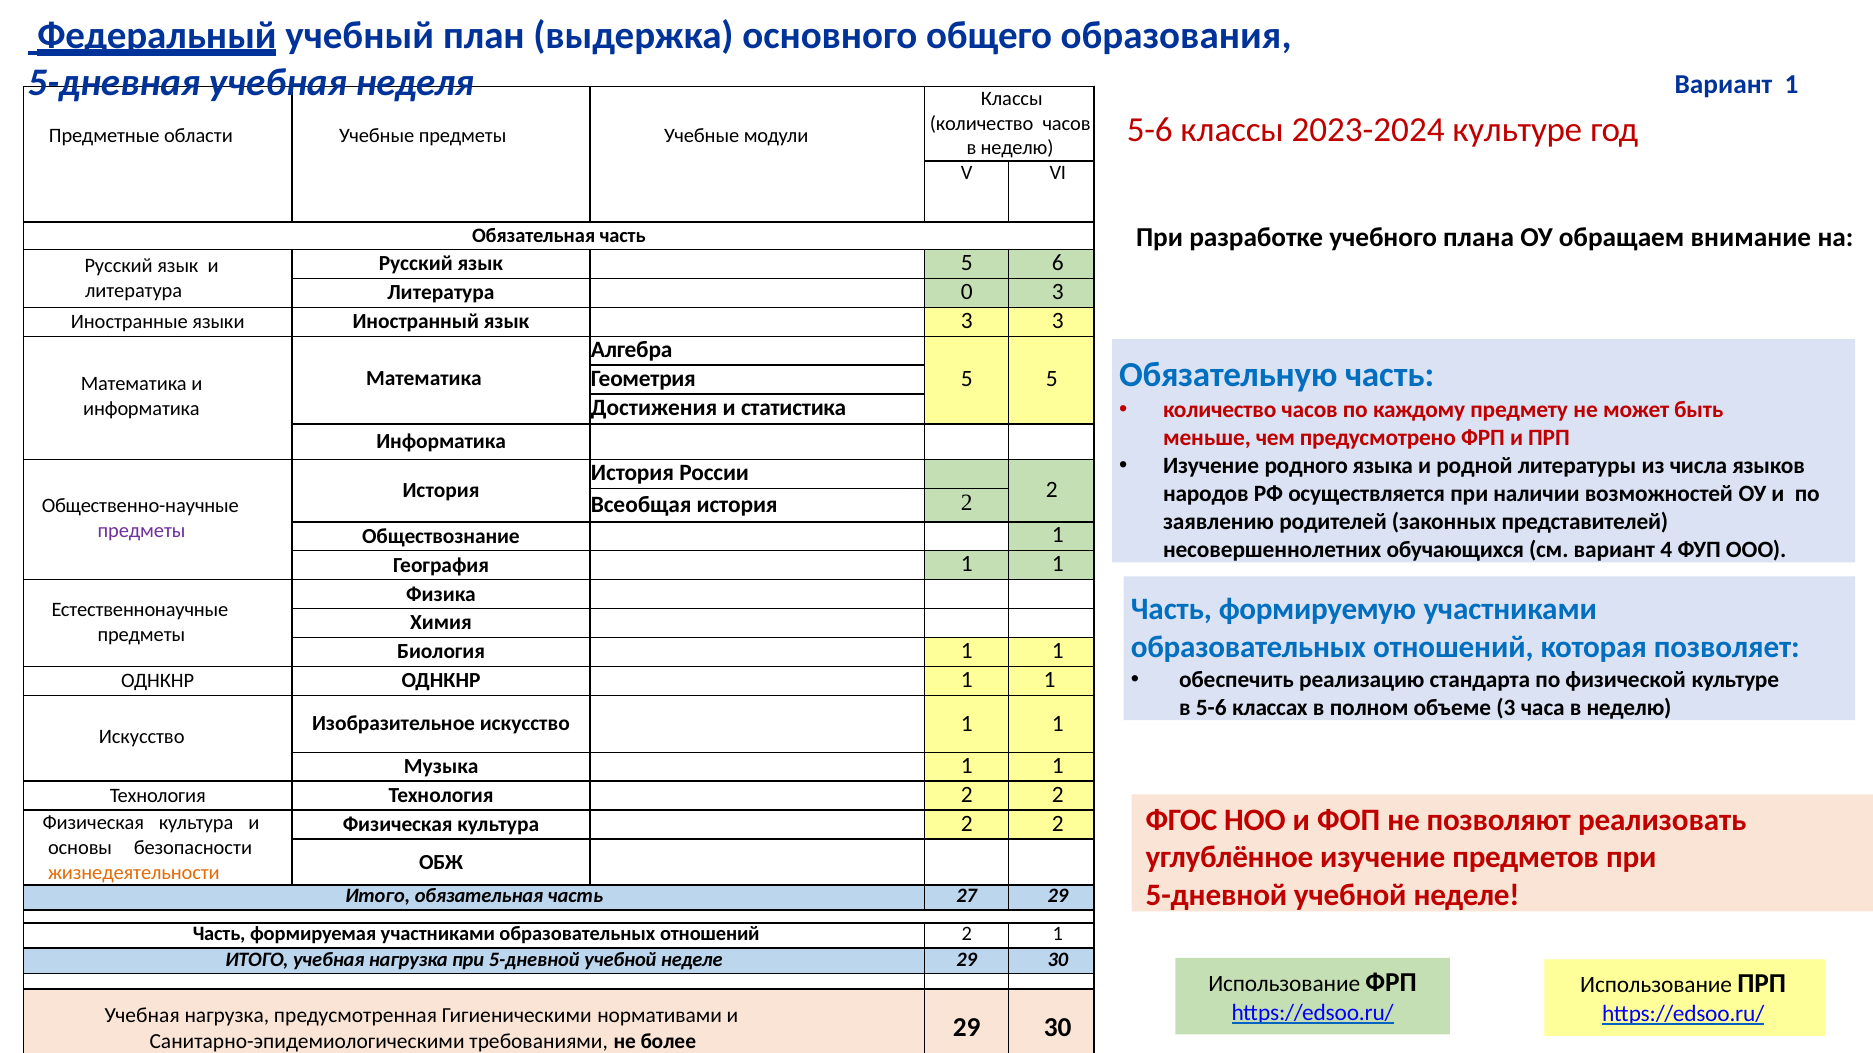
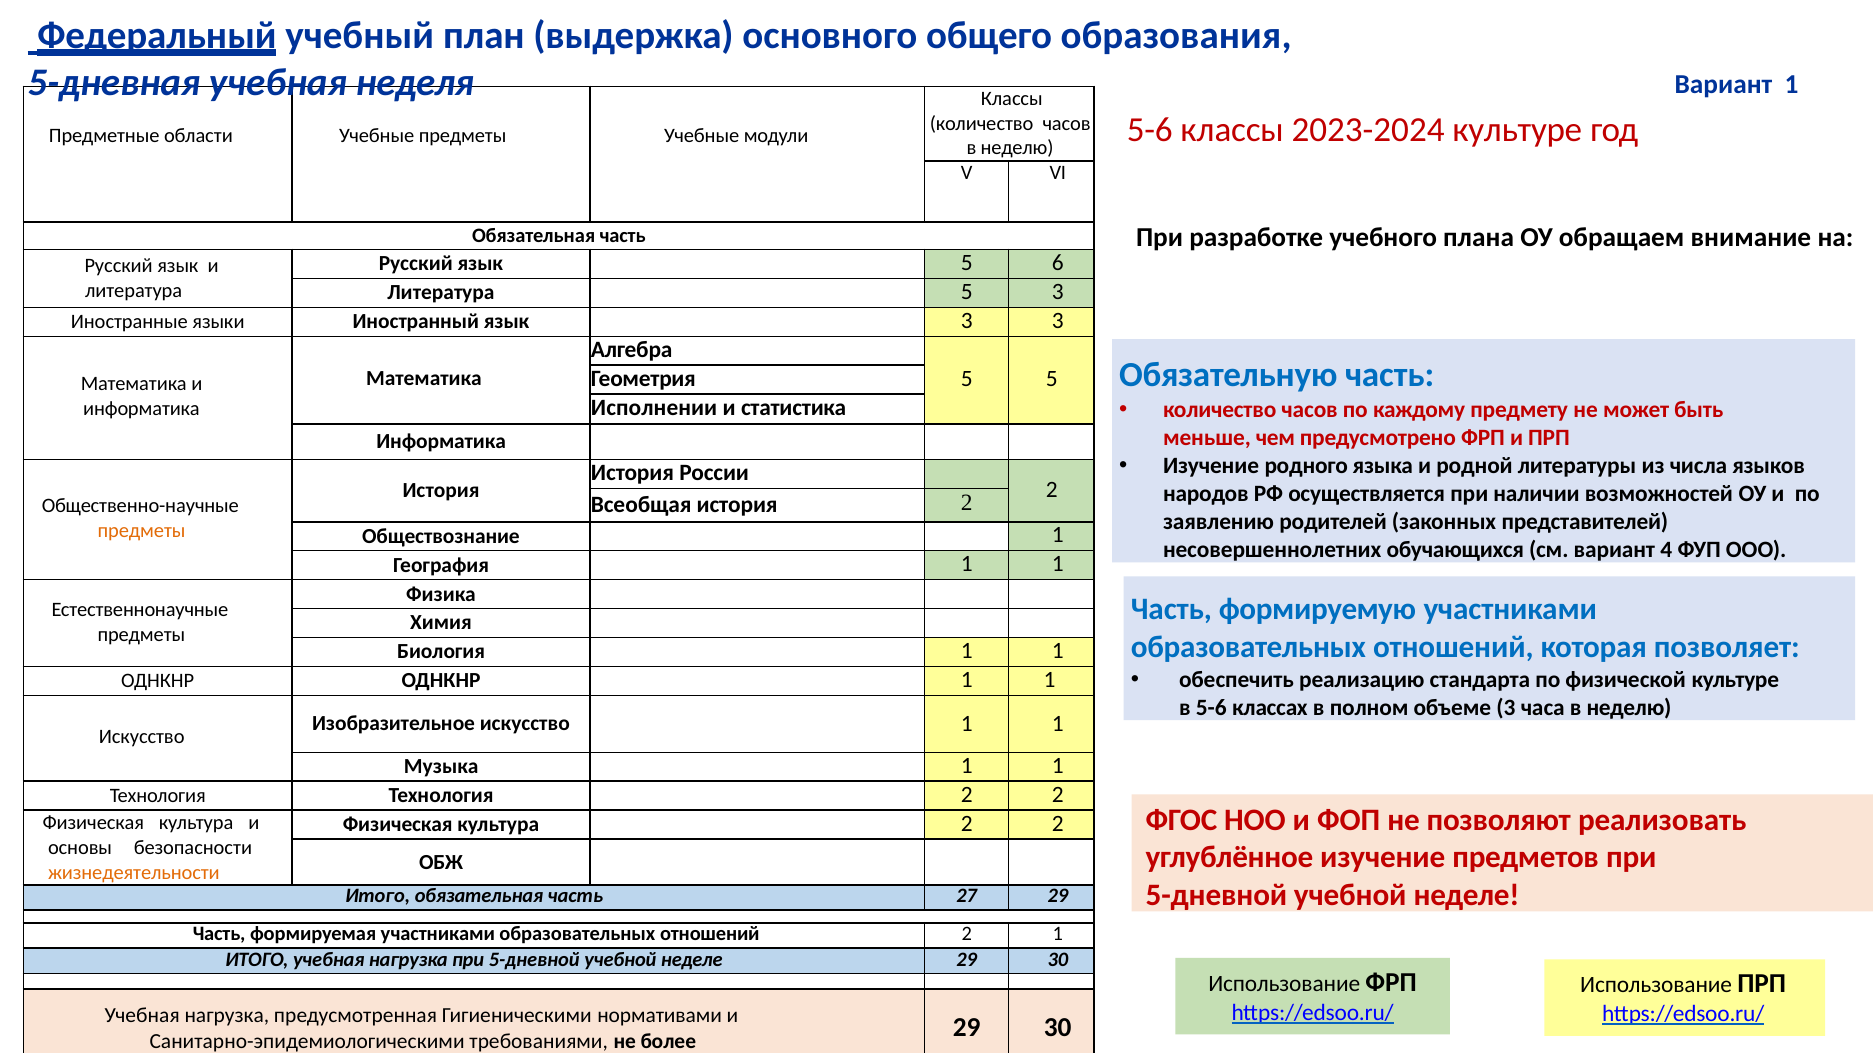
Литература 0: 0 -> 5
Достижения: Достижения -> Исполнении
предметы at (142, 531) colour: purple -> orange
